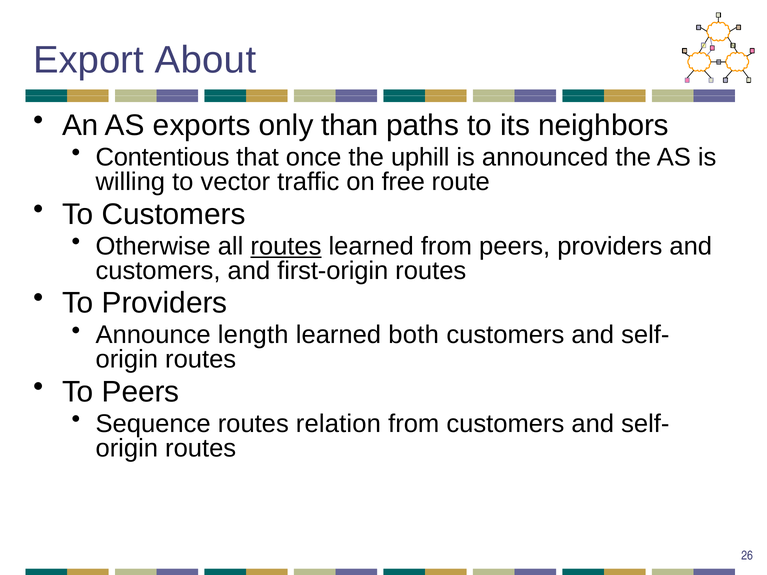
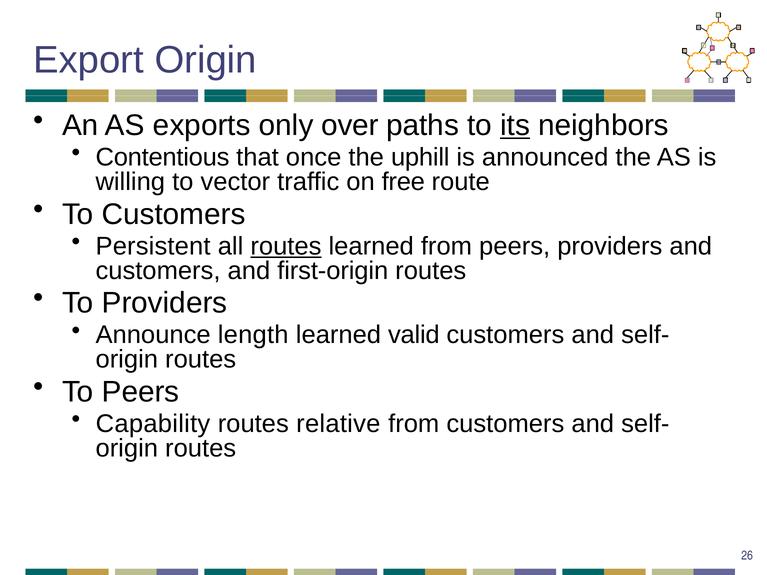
Export About: About -> Origin
than: than -> over
its underline: none -> present
Otherwise: Otherwise -> Persistent
both: both -> valid
Sequence: Sequence -> Capability
relation: relation -> relative
